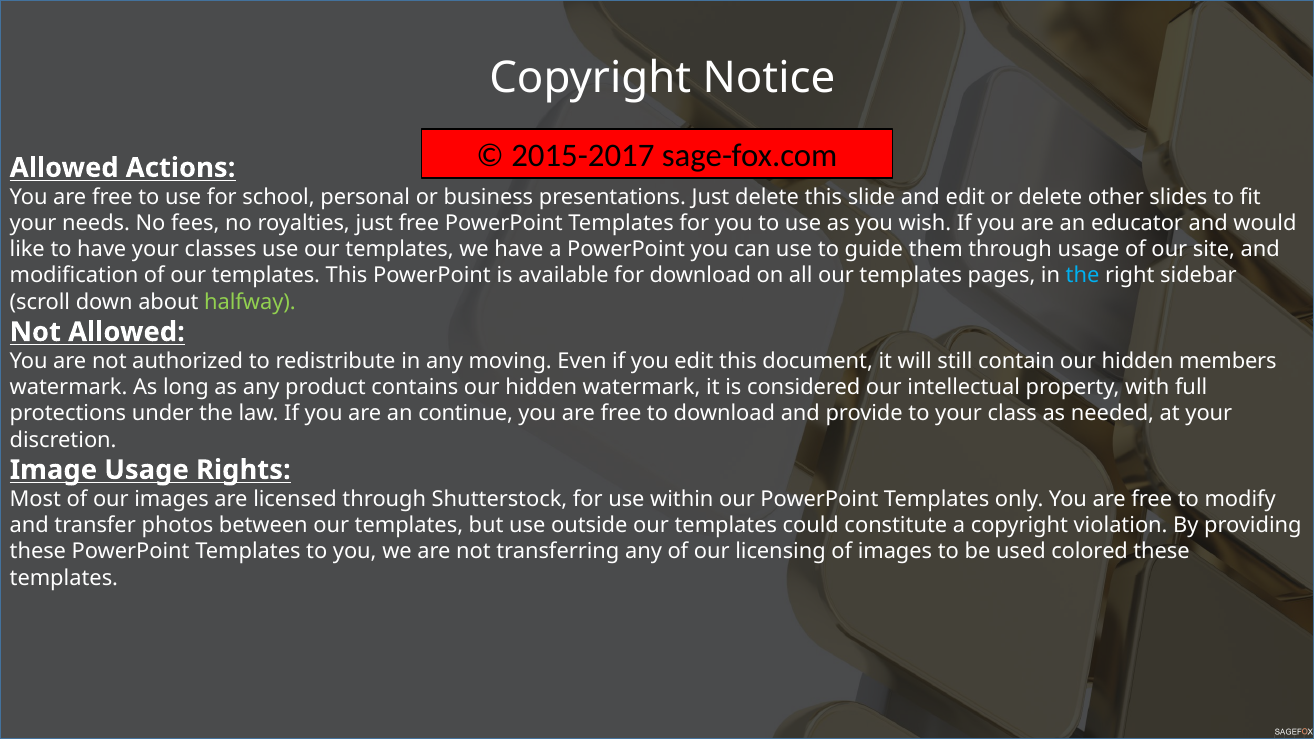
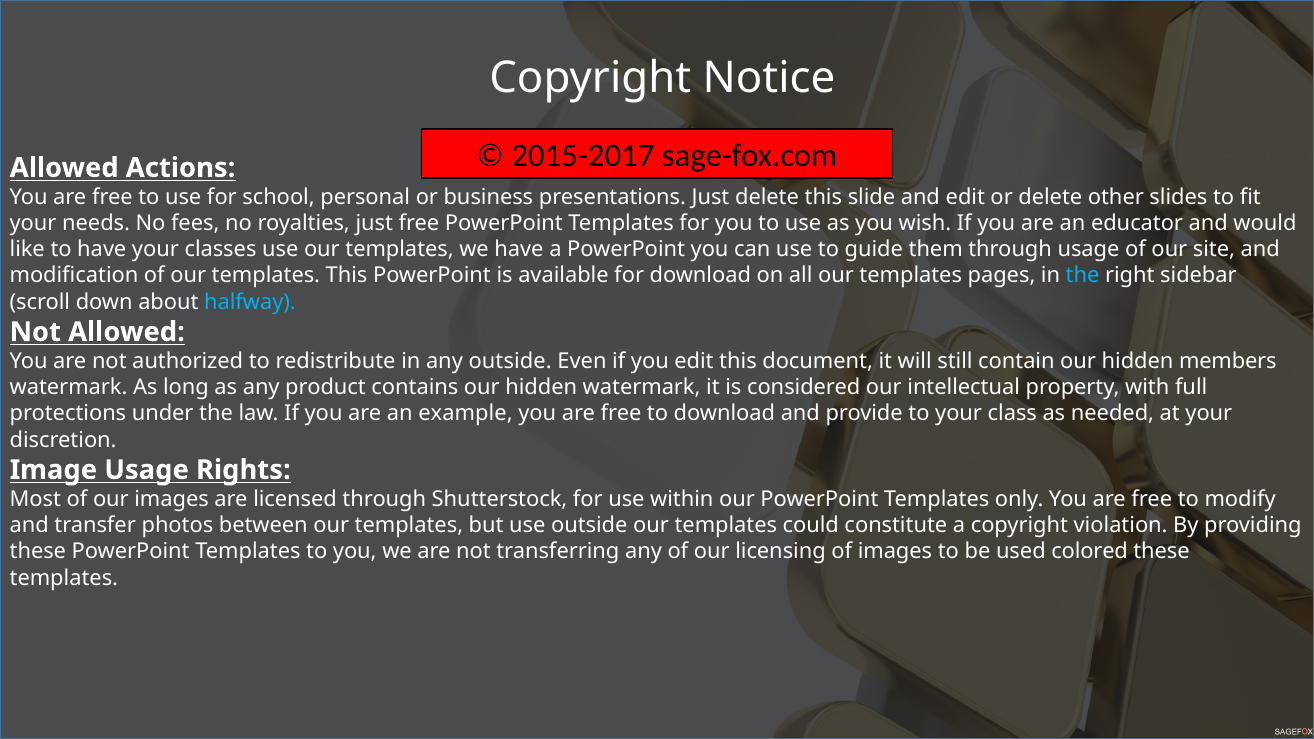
halfway colour: light green -> light blue
any moving: moving -> outside
continue: continue -> example
